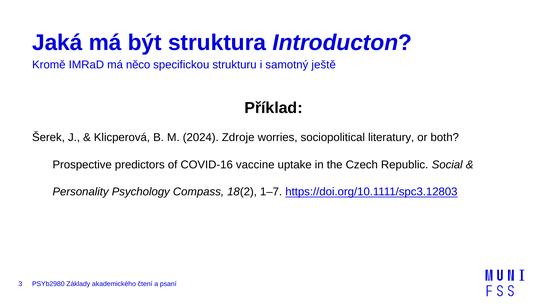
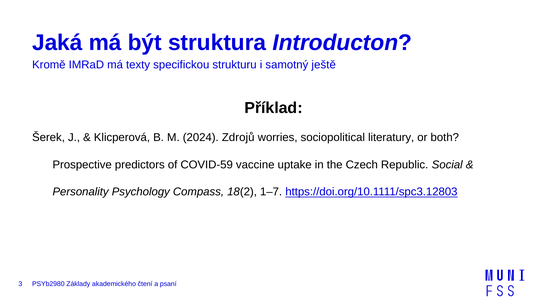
něco: něco -> texty
Zdroje: Zdroje -> Zdrojů
COVID‐16: COVID‐16 -> COVID‐59
